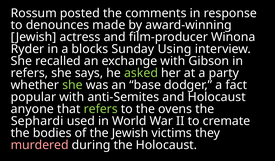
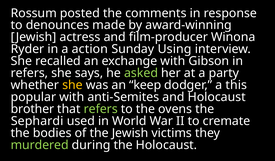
blocks: blocks -> action
she at (72, 85) colour: light green -> yellow
base: base -> keep
fact: fact -> this
anyone: anyone -> brother
murdered colour: pink -> light green
